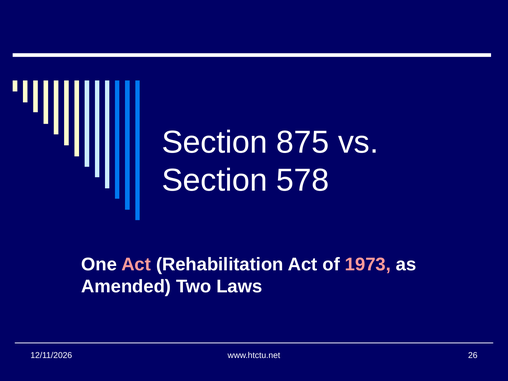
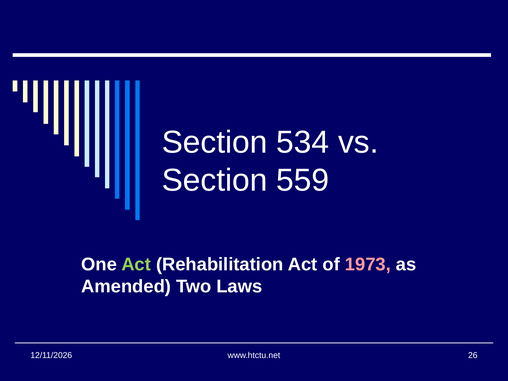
875: 875 -> 534
578: 578 -> 559
Act at (136, 265) colour: pink -> light green
